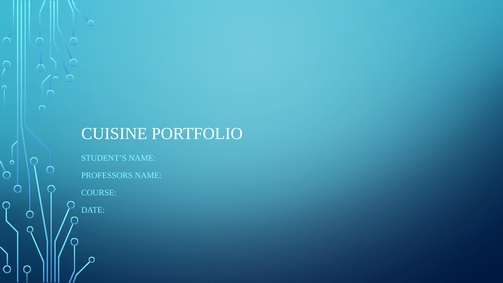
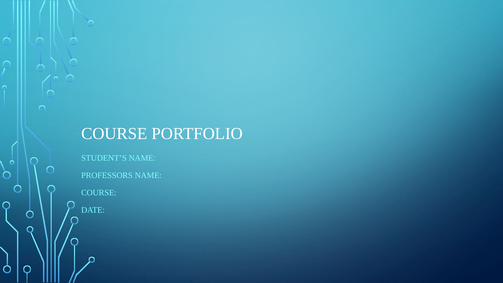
CUISINE at (114, 134): CUISINE -> COURSE
